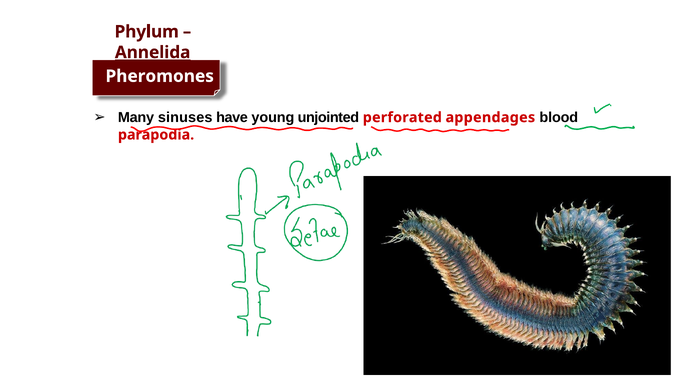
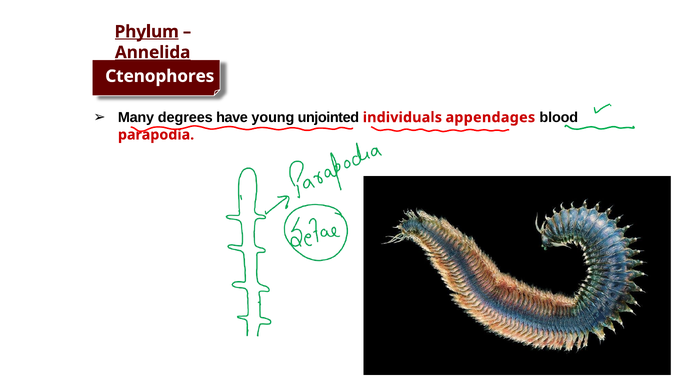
Phylum underline: none -> present
Pheromones: Pheromones -> Ctenophores
sinuses: sinuses -> degrees
perforated: perforated -> individuals
